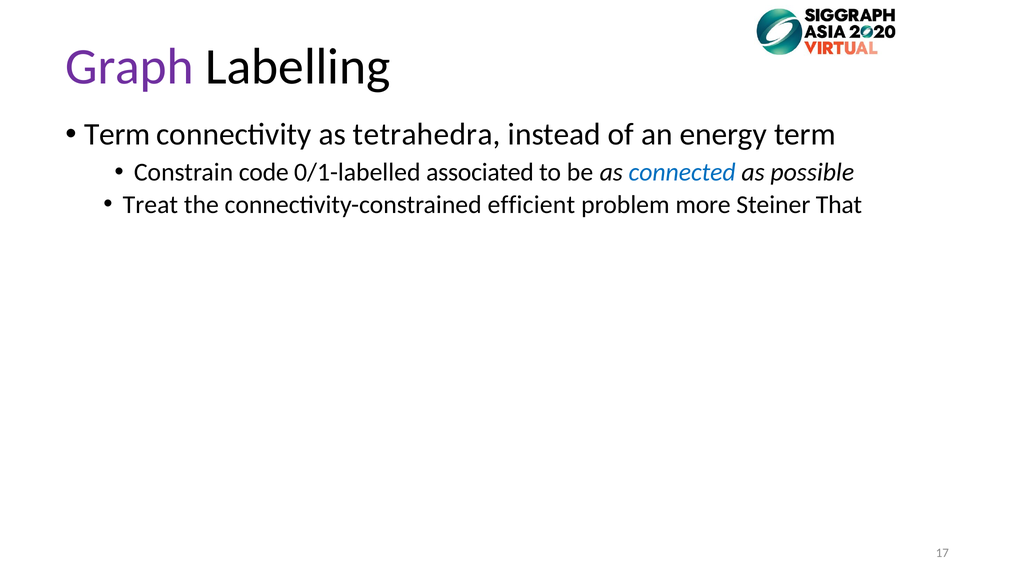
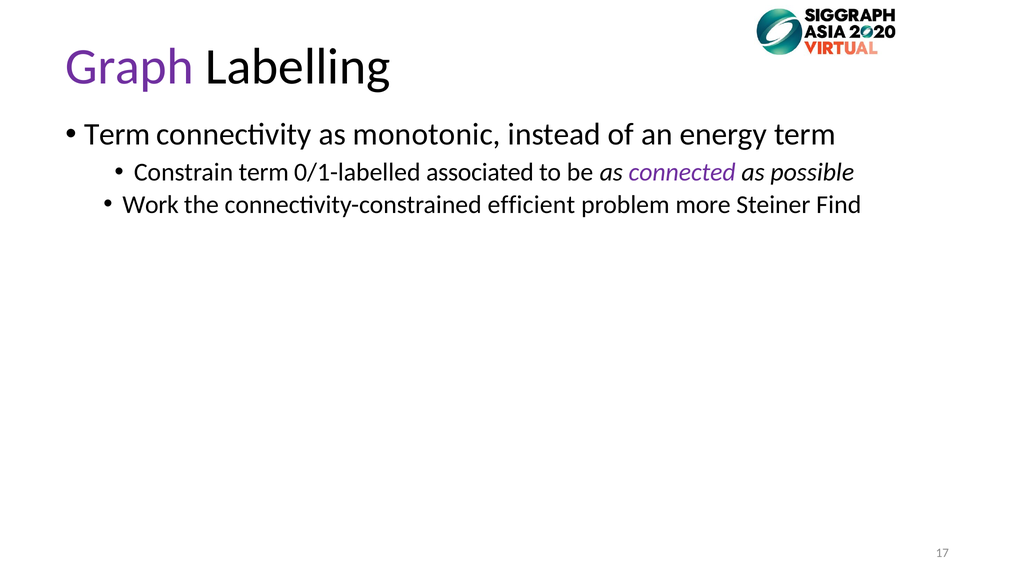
tetrahedra: tetrahedra -> monotonic
Constrain code: code -> term
connected colour: blue -> purple
Treat: Treat -> Work
That: That -> Find
